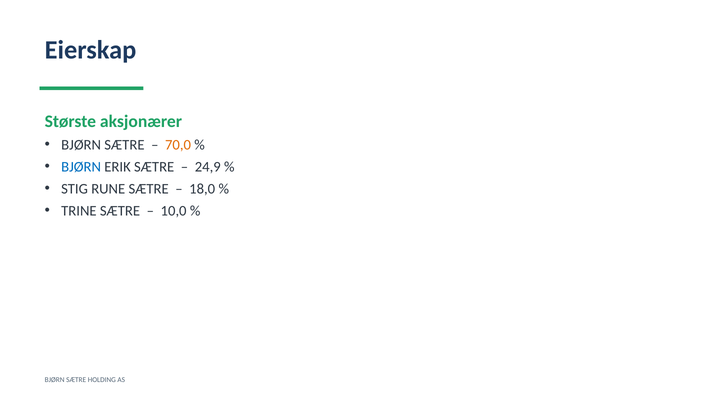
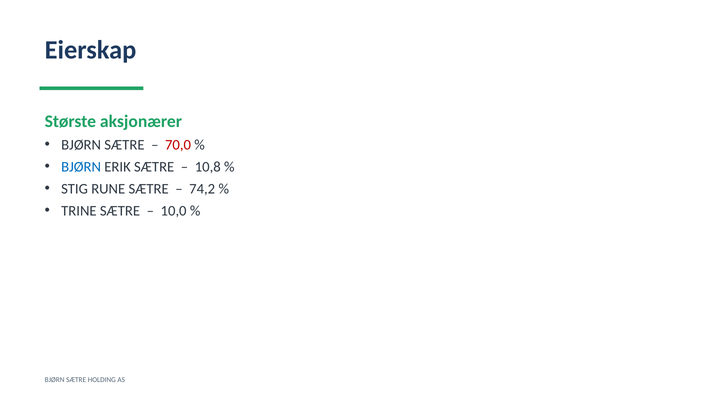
70,0 colour: orange -> red
24,9: 24,9 -> 10,8
18,0: 18,0 -> 74,2
